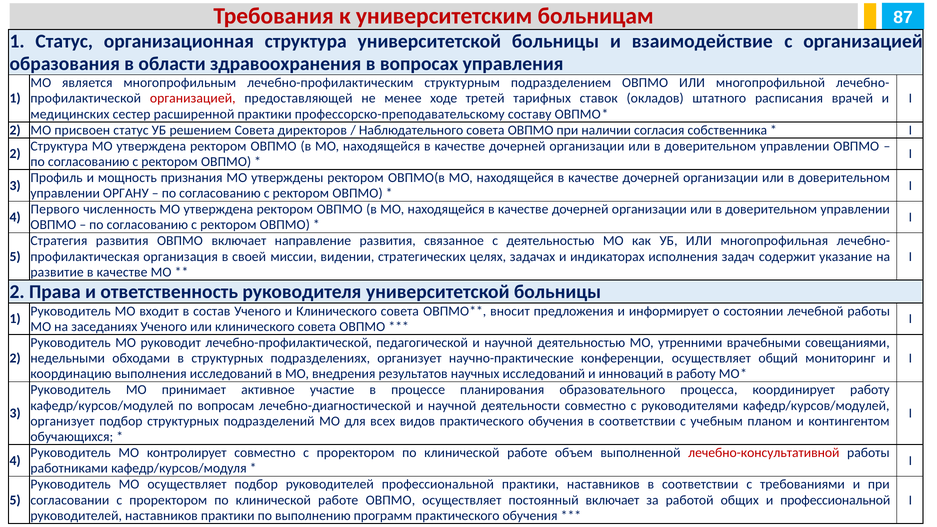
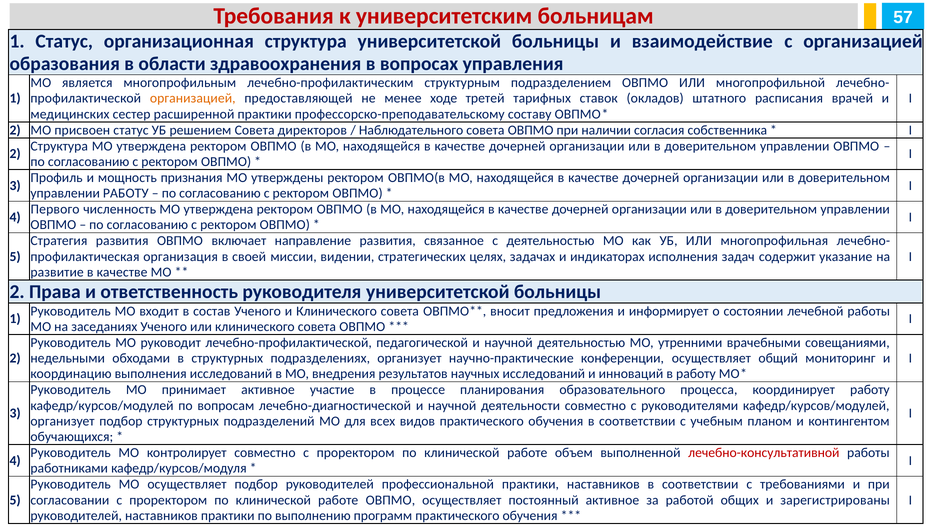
87: 87 -> 57
организацией at (193, 98) colour: red -> orange
управлении ОРГАНУ: ОРГАНУ -> РАБОТУ
постоянный включает: включает -> активное
и профессиональной: профессиональной -> зарегистрированы
